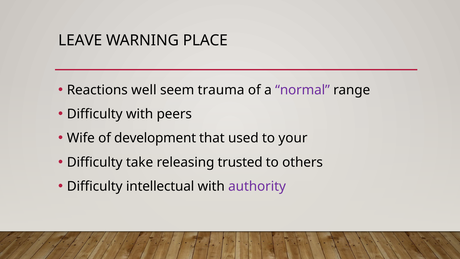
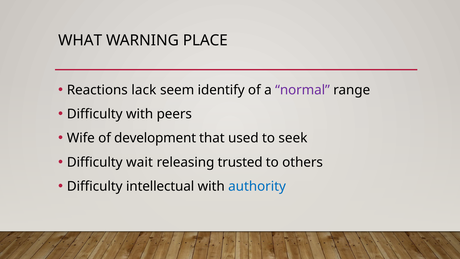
LEAVE: LEAVE -> WHAT
well: well -> lack
trauma: trauma -> identify
your: your -> seek
take: take -> wait
authority colour: purple -> blue
